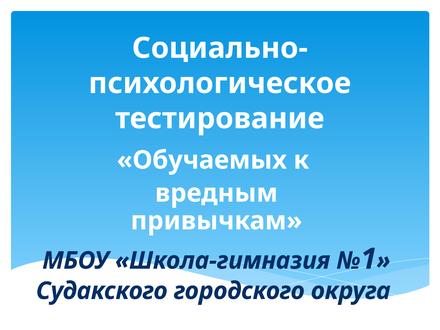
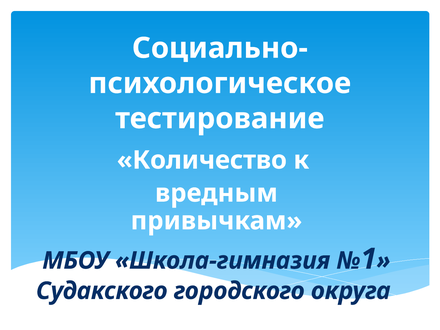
Обучаемых: Обучаемых -> Количество
